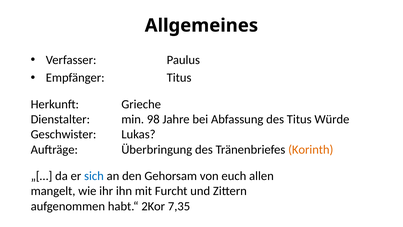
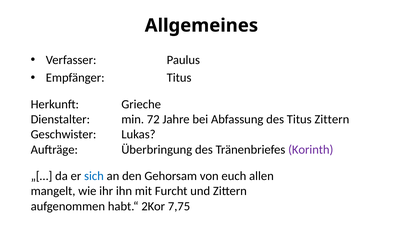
98: 98 -> 72
Titus Würde: Würde -> Zittern
Korinth colour: orange -> purple
7,35: 7,35 -> 7,75
